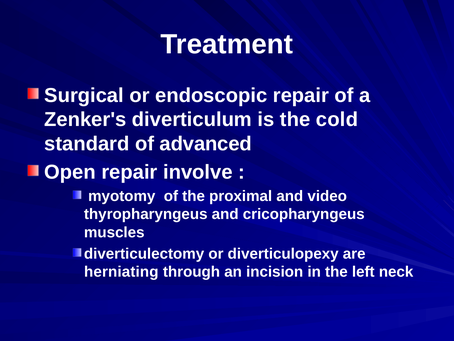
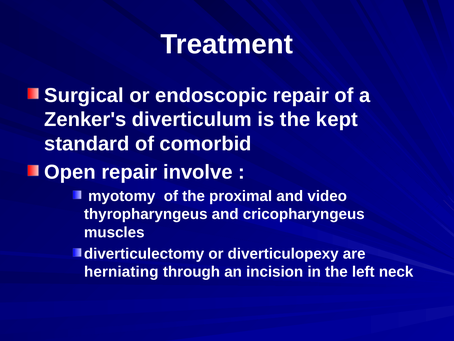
cold: cold -> kept
advanced: advanced -> comorbid
